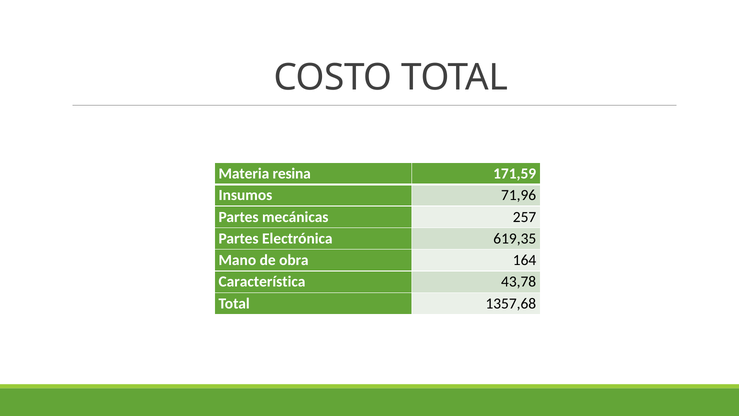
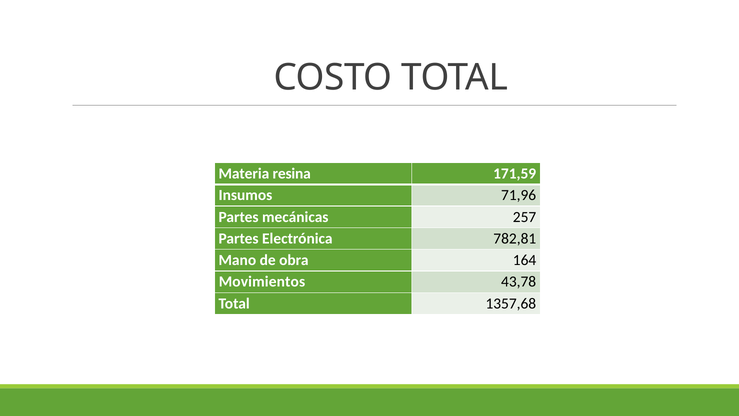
619,35: 619,35 -> 782,81
Característica: Característica -> Movimientos
